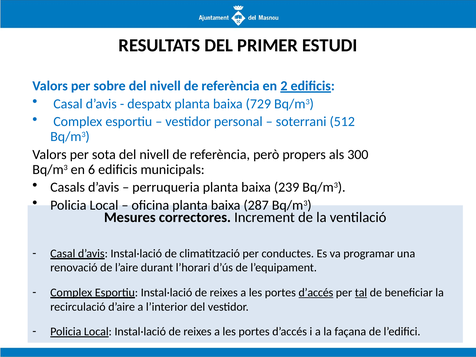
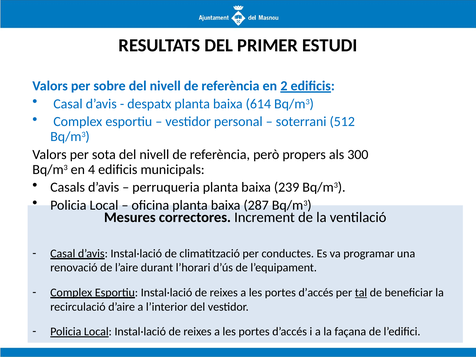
729: 729 -> 614
6: 6 -> 4
d’accés at (316, 293) underline: present -> none
